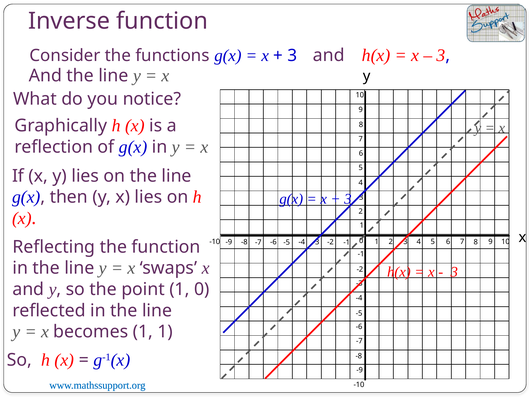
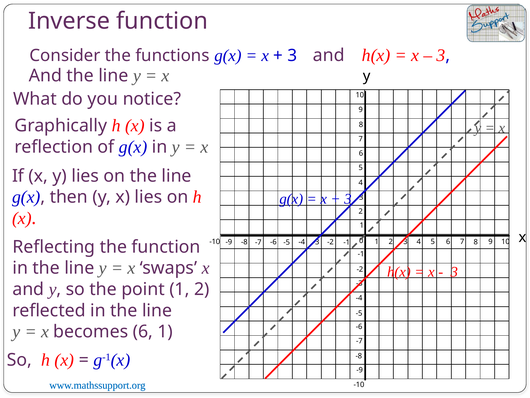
point 1 0: 0 -> 2
becomes 1: 1 -> 6
